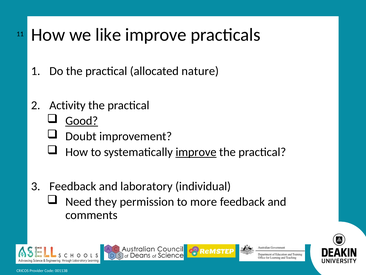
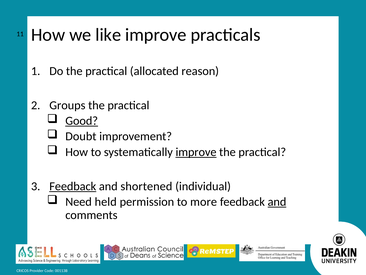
nature: nature -> reason
Activity: Activity -> Groups
Feedback at (73, 186) underline: none -> present
laboratory: laboratory -> shortened
they: they -> held
and at (277, 202) underline: none -> present
